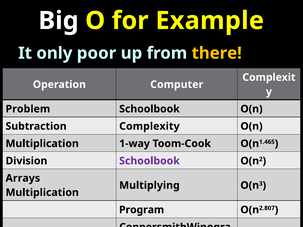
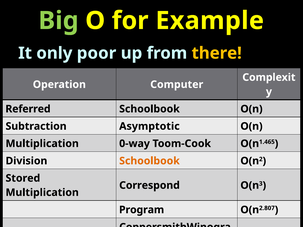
Big colour: white -> light green
Problem: Problem -> Referred
Complexity: Complexity -> Asymptotic
1-way: 1-way -> 0-way
Schoolbook at (149, 161) colour: purple -> orange
Arrays: Arrays -> Stored
Multiplying: Multiplying -> Correspond
